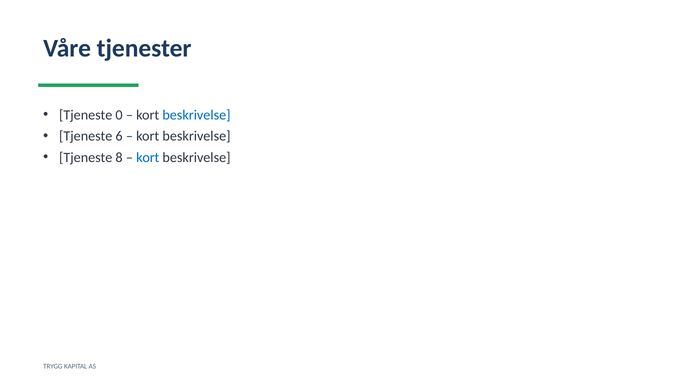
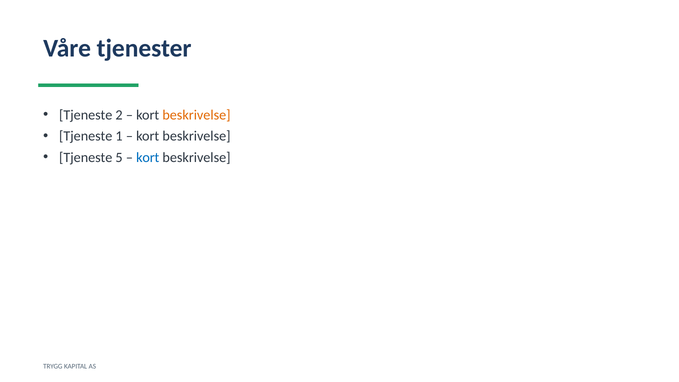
0: 0 -> 2
beskrivelse at (196, 115) colour: blue -> orange
6: 6 -> 1
8: 8 -> 5
